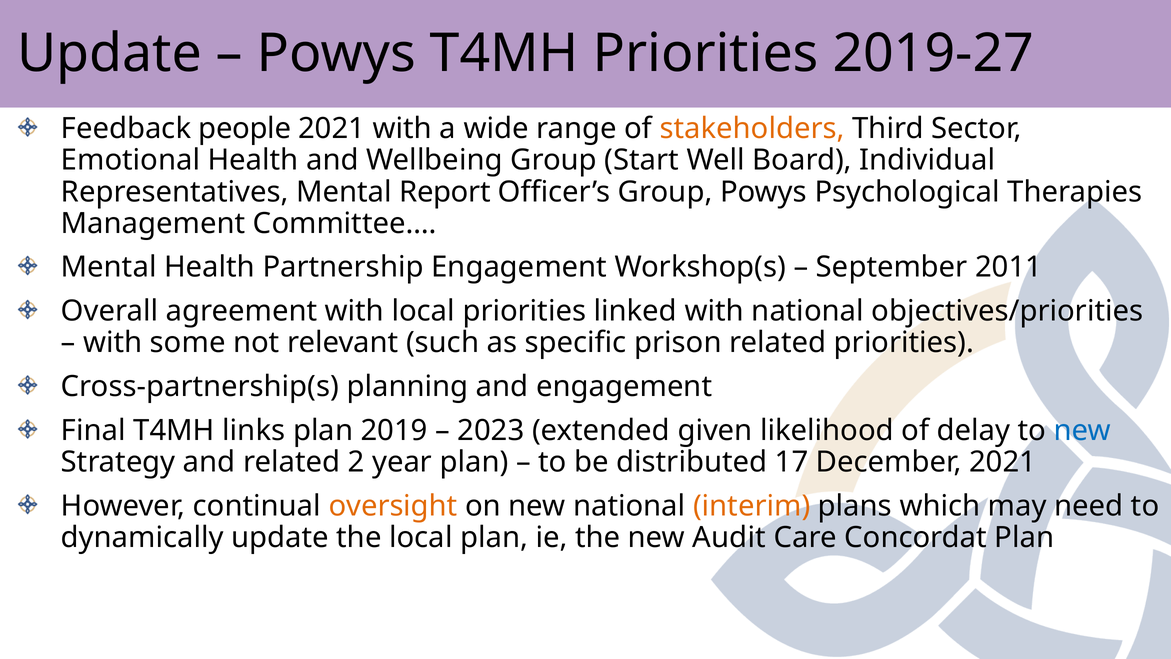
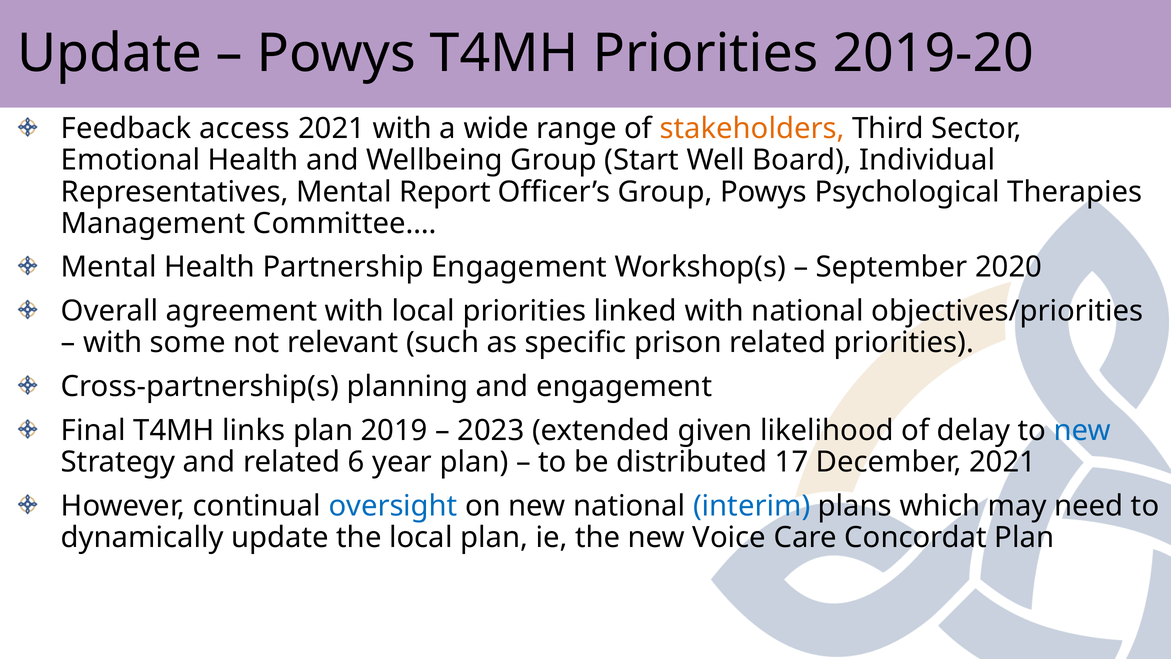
2019-27: 2019-27 -> 2019-20
people: people -> access
2011: 2011 -> 2020
2: 2 -> 6
oversight colour: orange -> blue
interim colour: orange -> blue
Audit: Audit -> Voice
